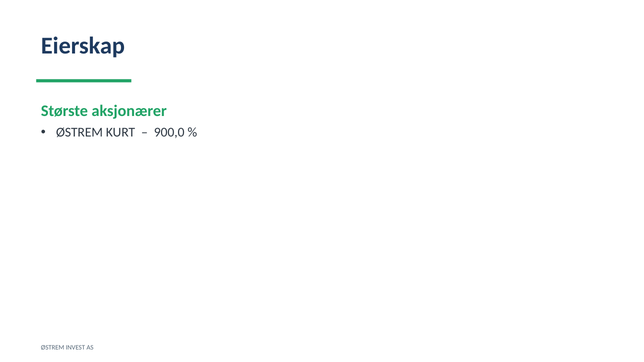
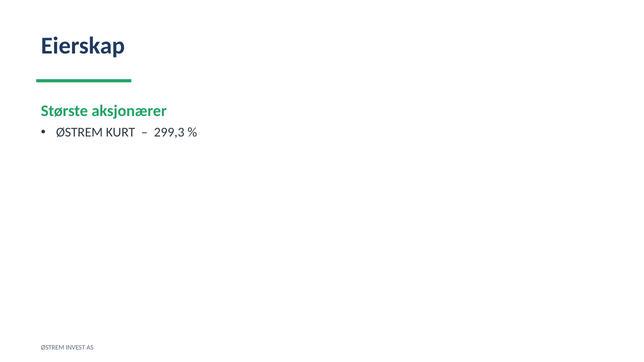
900,0: 900,0 -> 299,3
